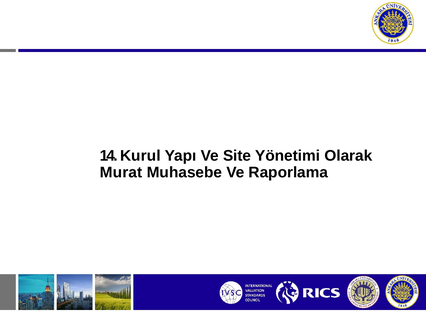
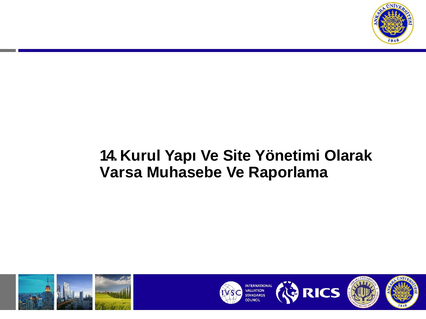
Murat: Murat -> Varsa
